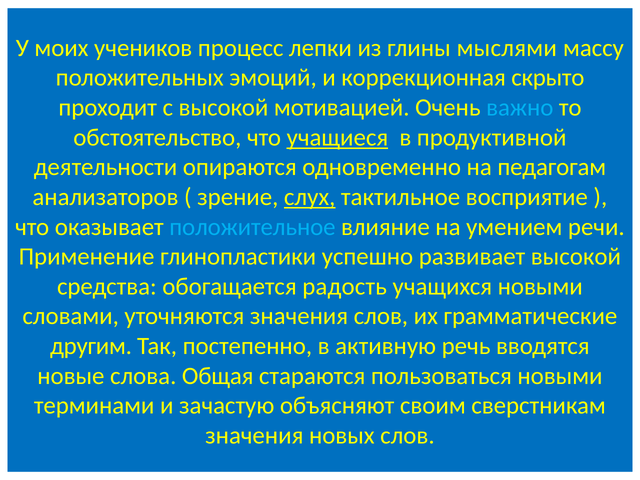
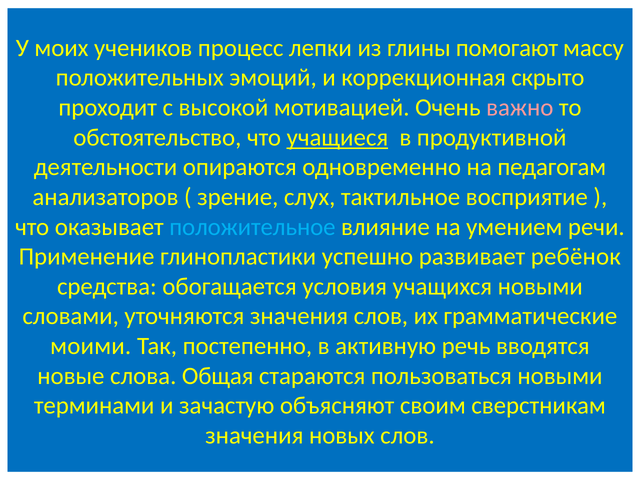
мыслями: мыслями -> помогают
важно colour: light blue -> pink
слух underline: present -> none
развивает высокой: высокой -> ребёнок
радость: радость -> условия
другим: другим -> моими
